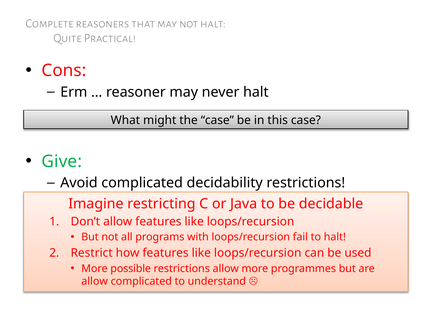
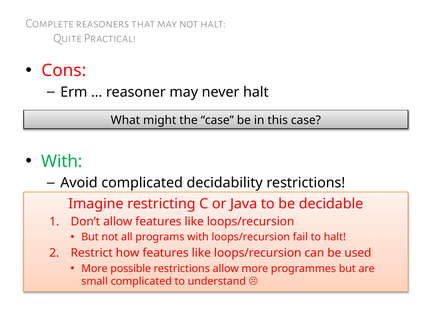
Give at (62, 161): Give -> With
allow at (95, 282): allow -> small
